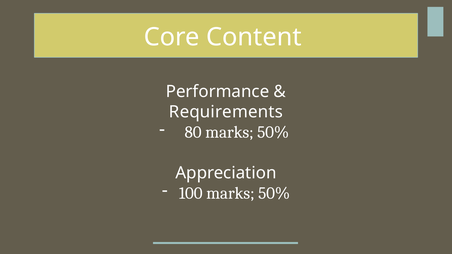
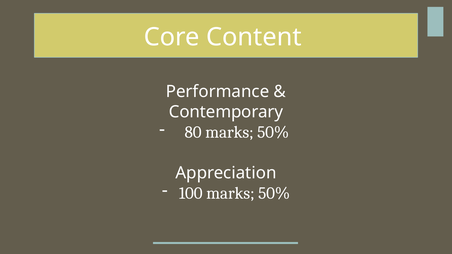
Requirements: Requirements -> Contemporary
